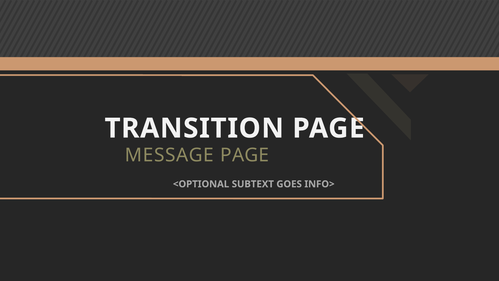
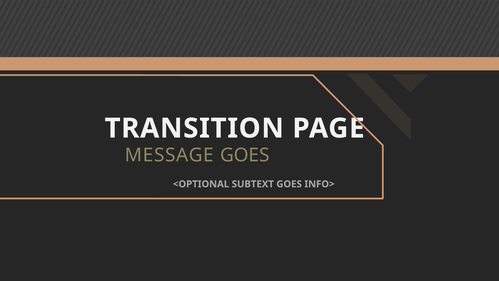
MESSAGE PAGE: PAGE -> GOES
